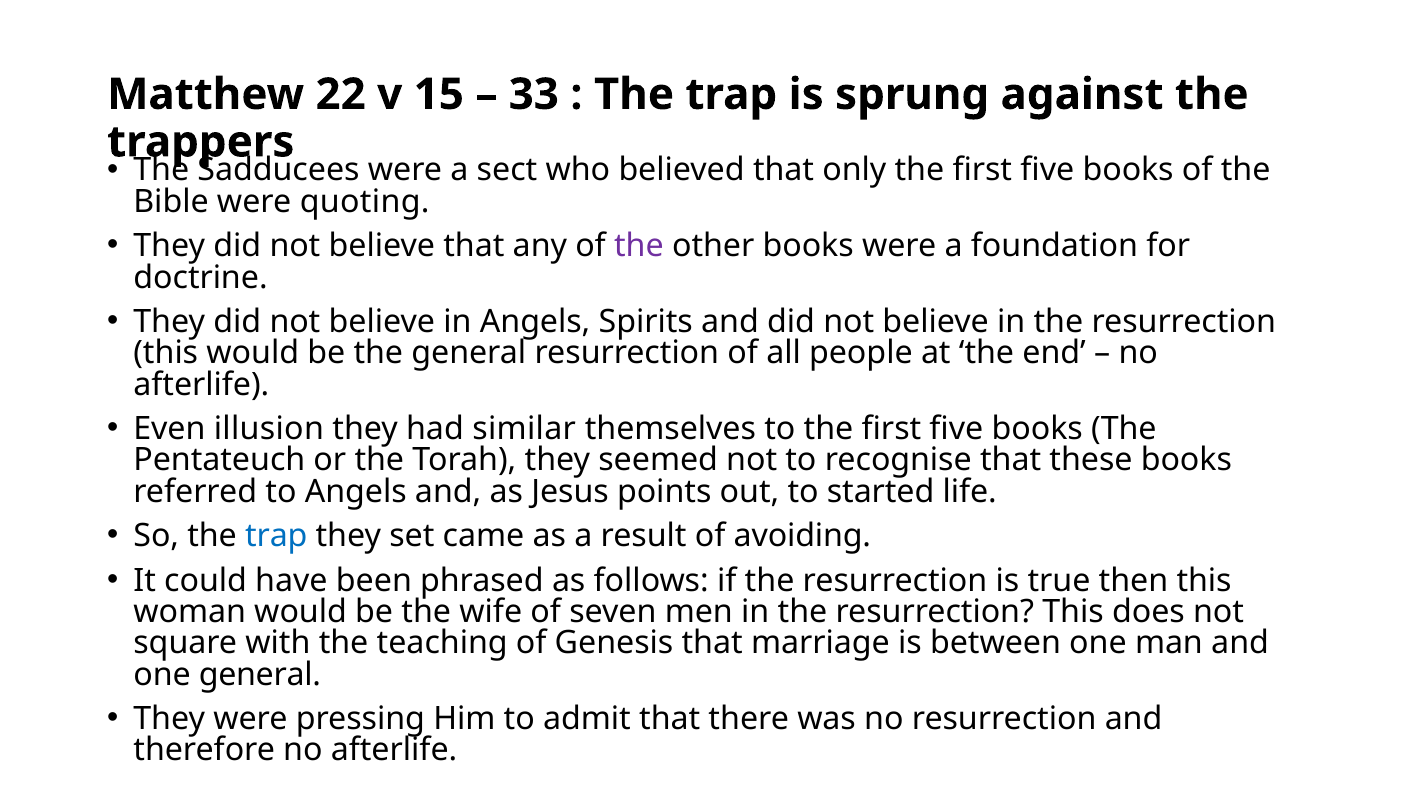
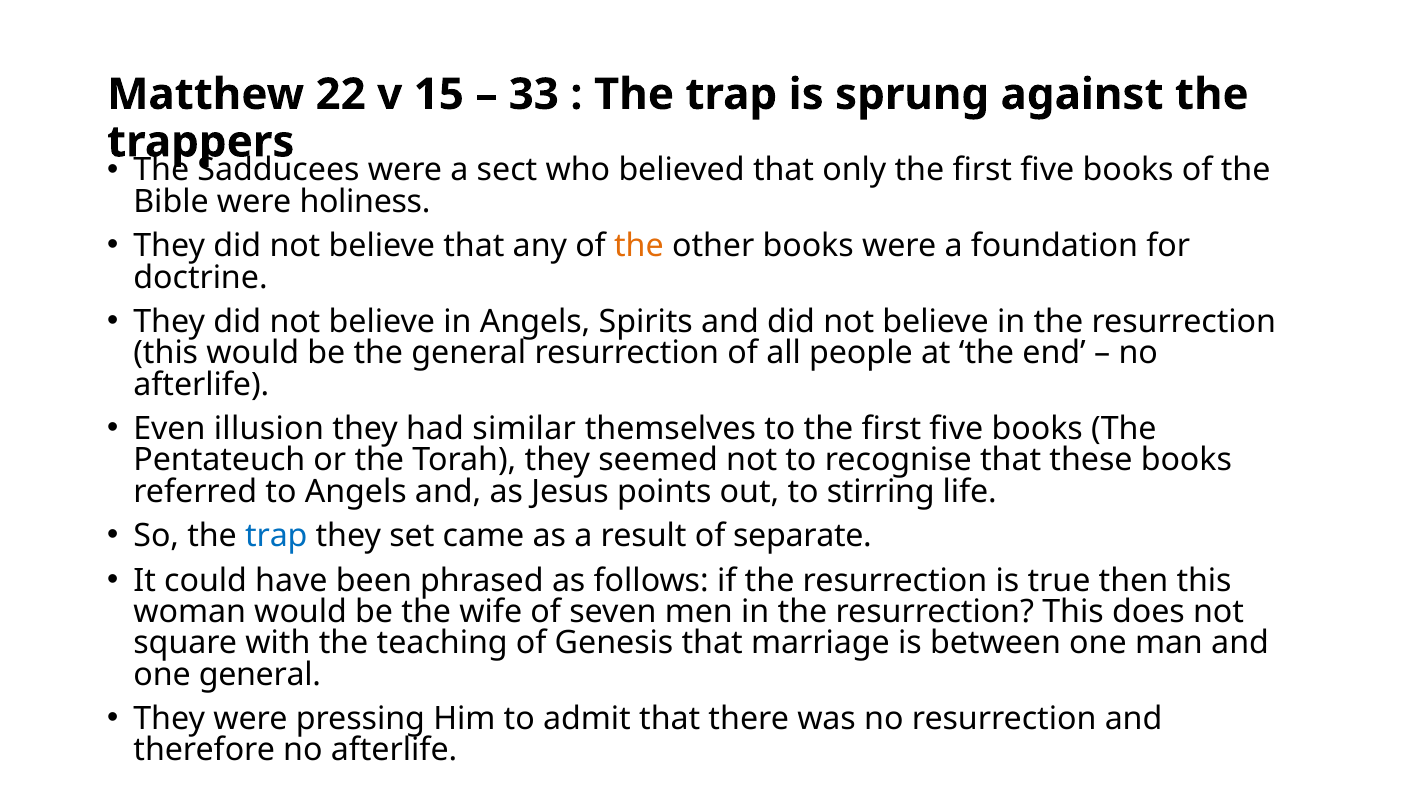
quoting: quoting -> holiness
the at (639, 246) colour: purple -> orange
started: started -> stirring
avoiding: avoiding -> separate
